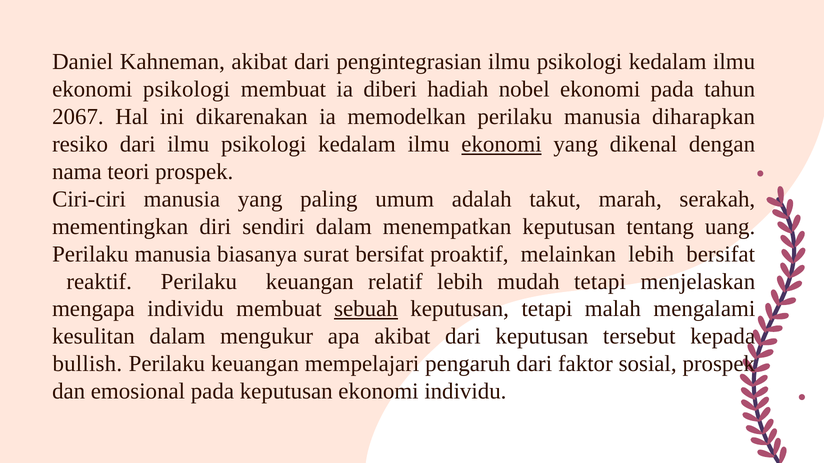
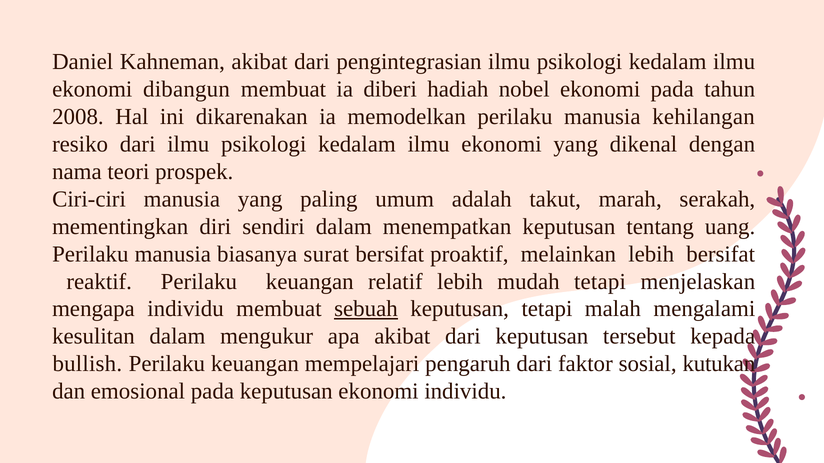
ekonomi psikologi: psikologi -> dibangun
2067: 2067 -> 2008
diharapkan: diharapkan -> kehilangan
ekonomi at (501, 144) underline: present -> none
sosial prospek: prospek -> kutukan
